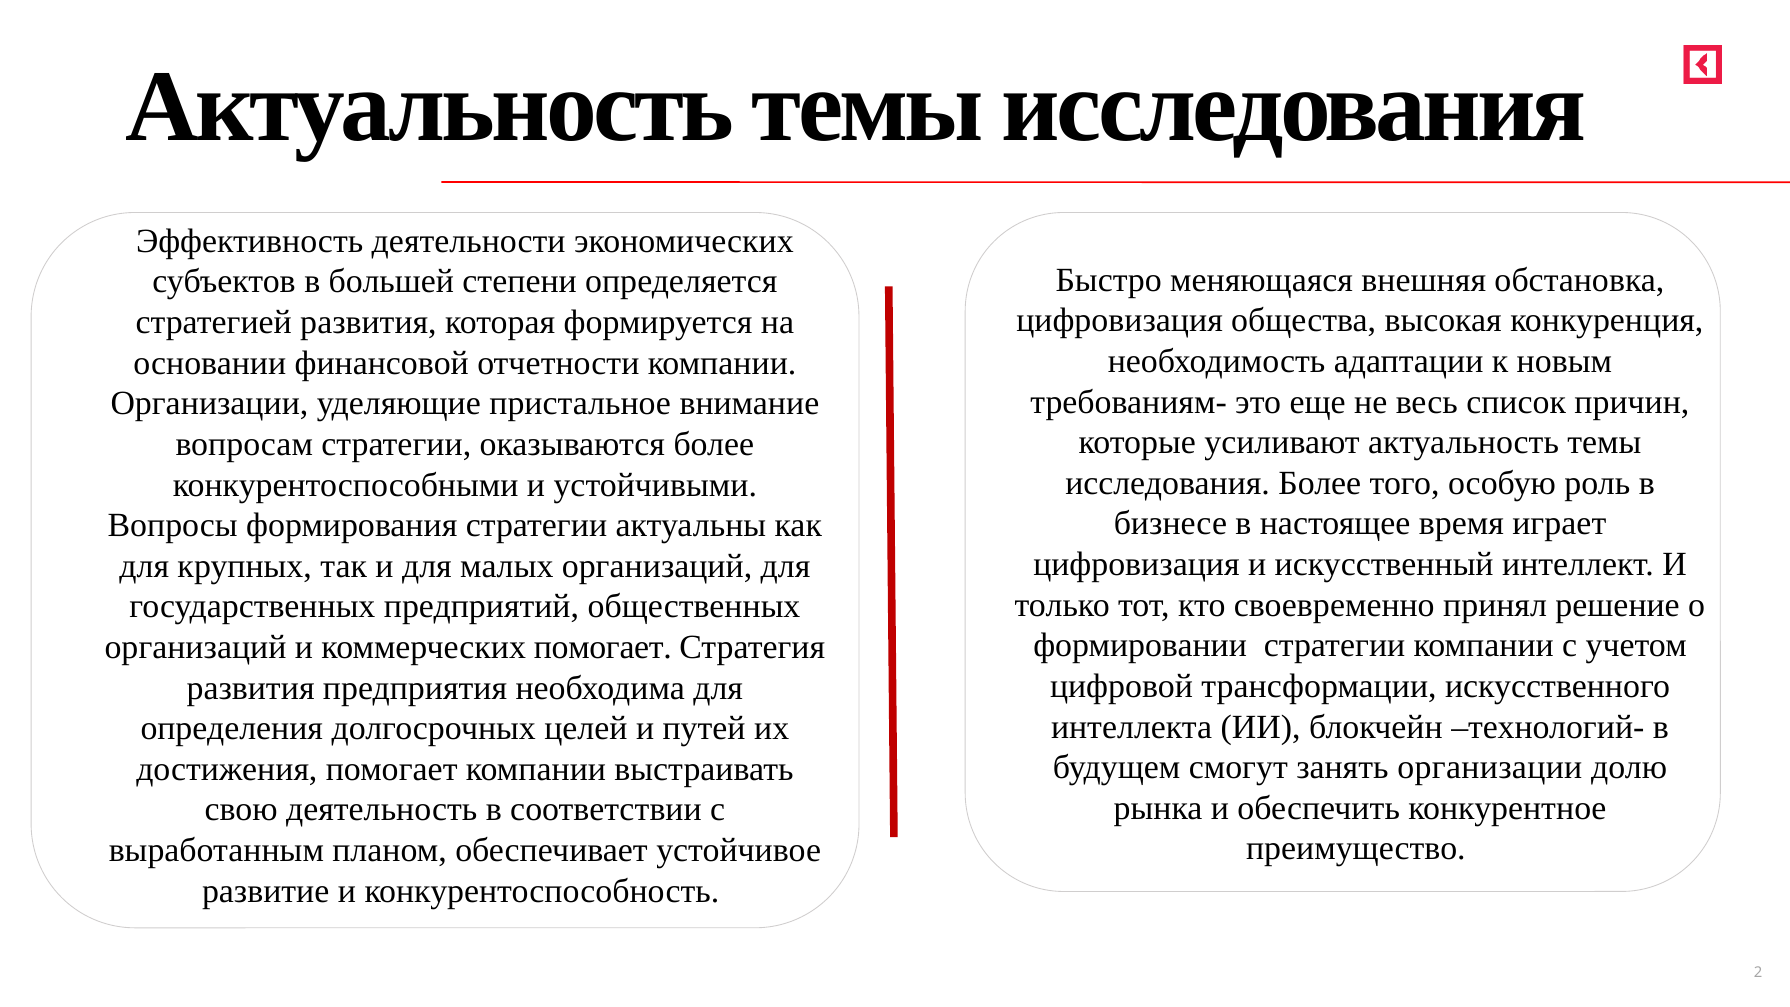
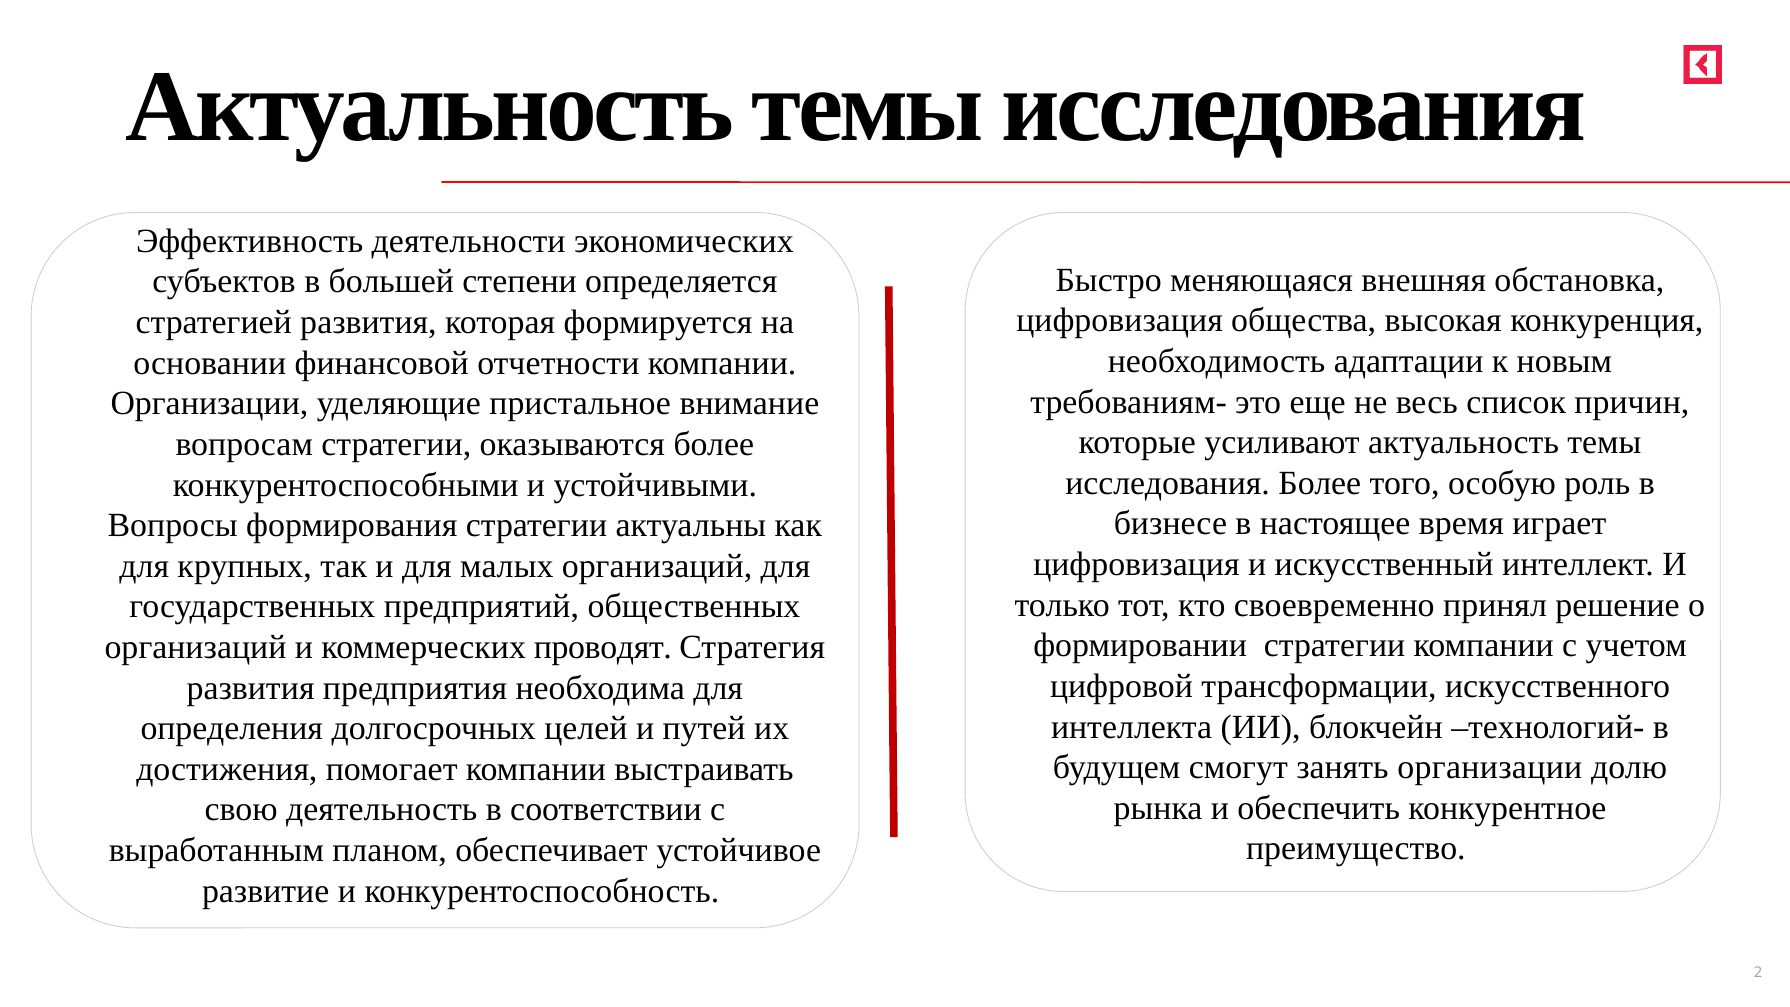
коммерческих помогает: помогает -> проводят
